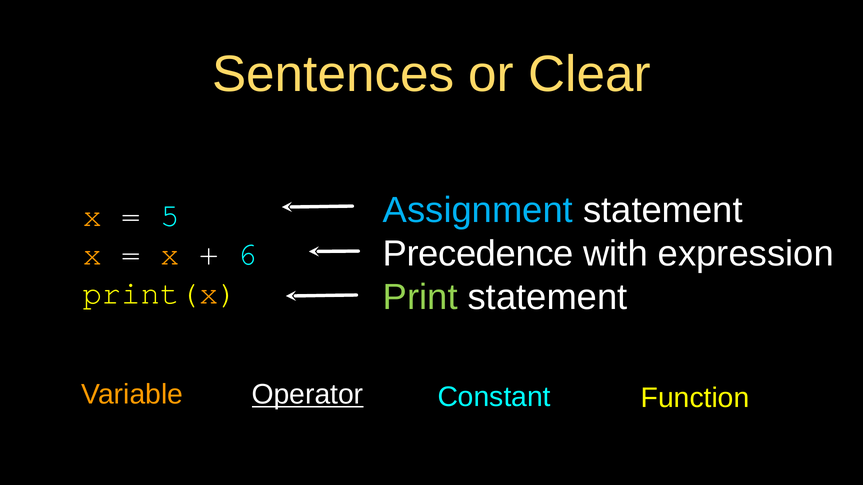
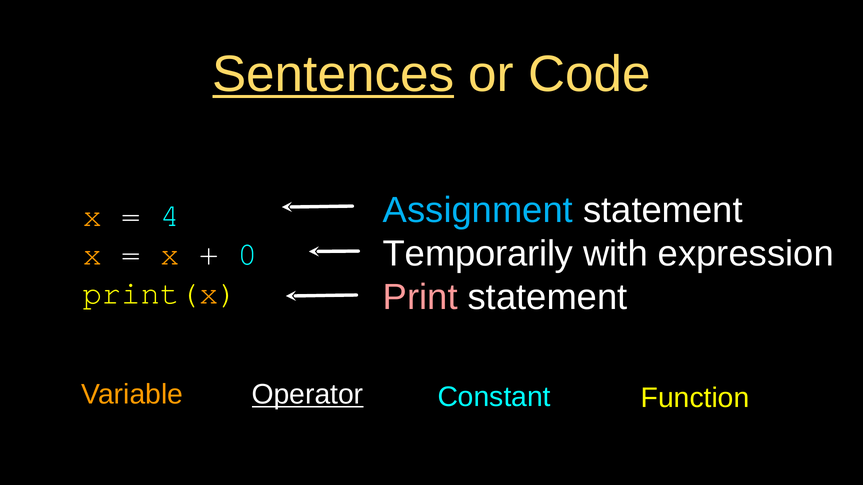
Sentences underline: none -> present
Clear: Clear -> Code
5: 5 -> 4
Precedence: Precedence -> Temporarily
6: 6 -> 0
Print colour: light green -> pink
